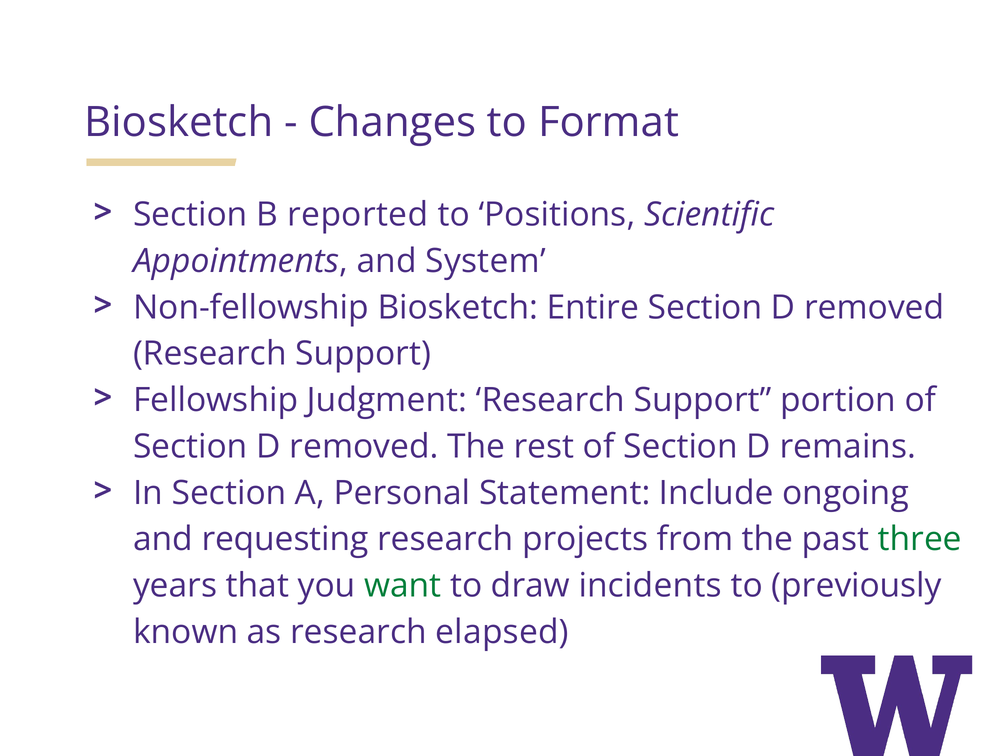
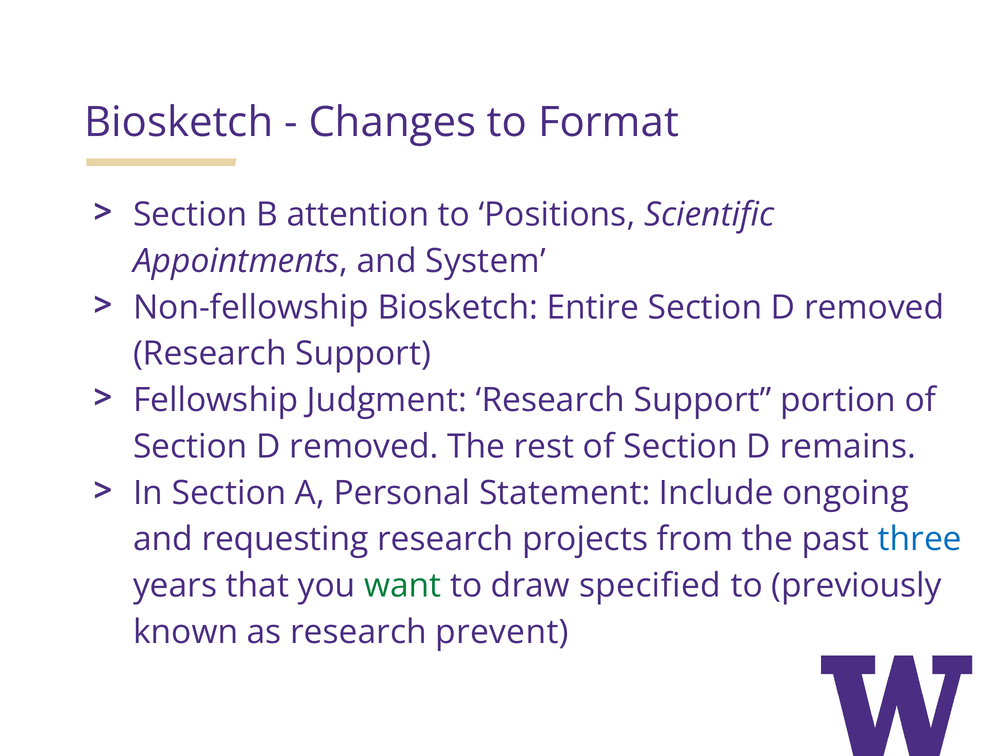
reported: reported -> attention
three colour: green -> blue
incidents: incidents -> specified
elapsed: elapsed -> prevent
